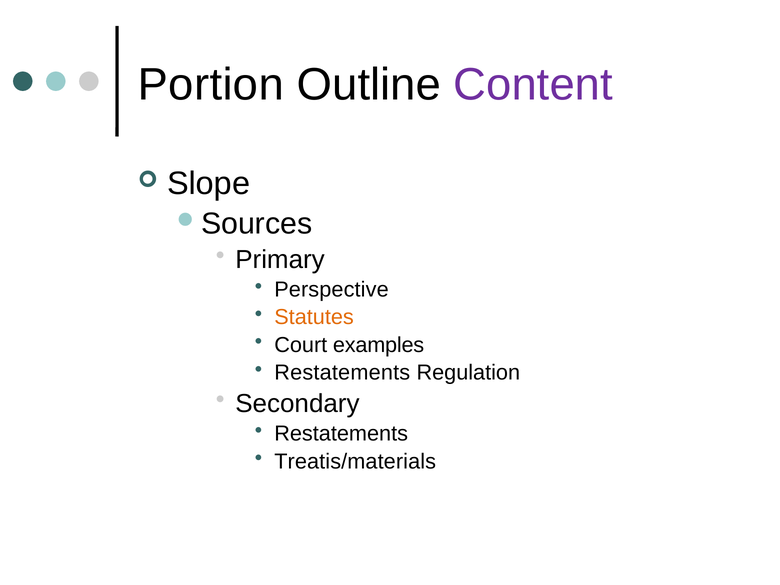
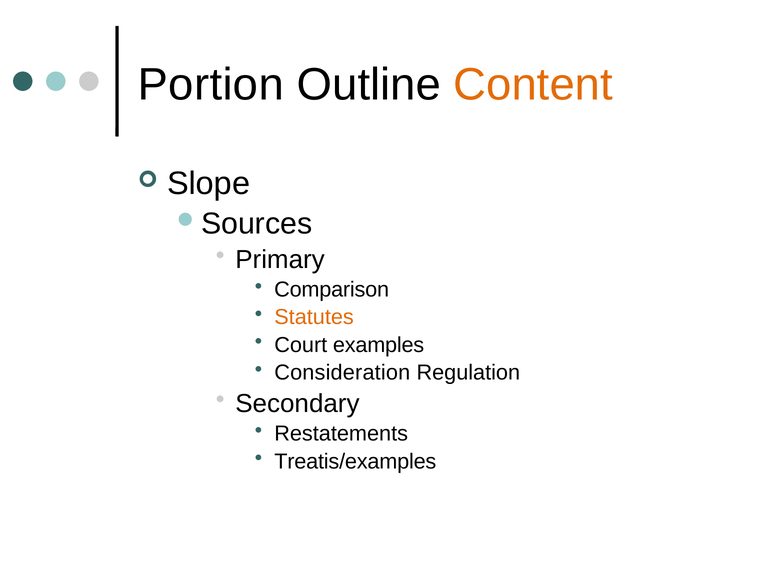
Content colour: purple -> orange
Perspective: Perspective -> Comparison
Restatements at (342, 373): Restatements -> Consideration
Treatis/materials: Treatis/materials -> Treatis/examples
